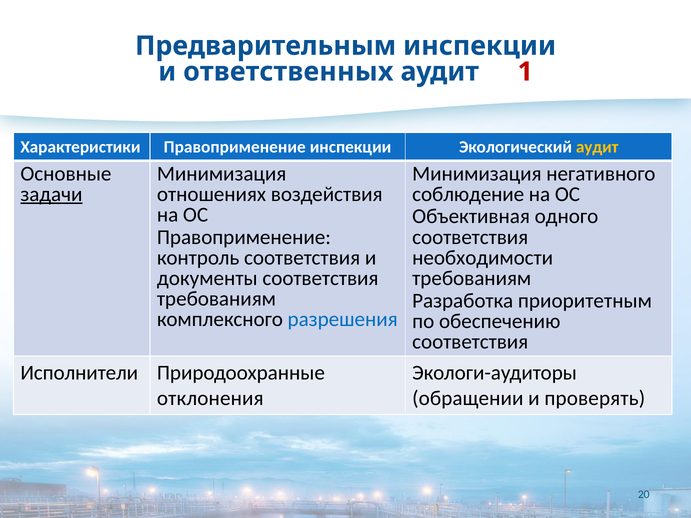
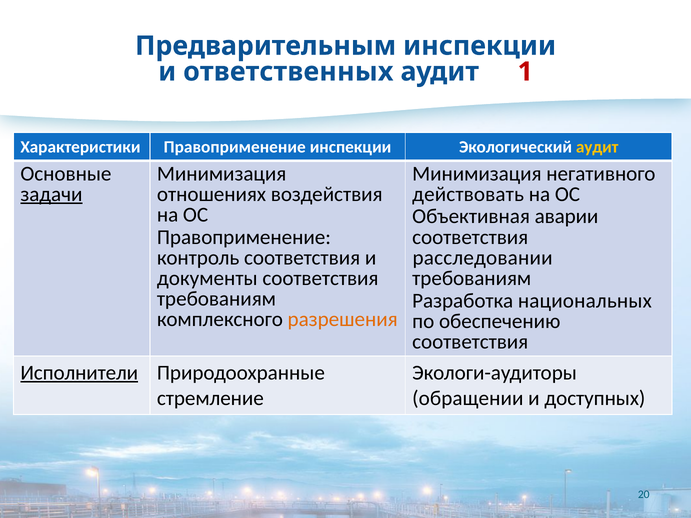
соблюдение: соблюдение -> действовать
одного: одного -> аварии
необходимости: необходимости -> расследовании
приоритетным: приоритетным -> национальных
разрешения colour: blue -> orange
Исполнители underline: none -> present
отклонения: отклонения -> стремление
проверять: проверять -> доступных
